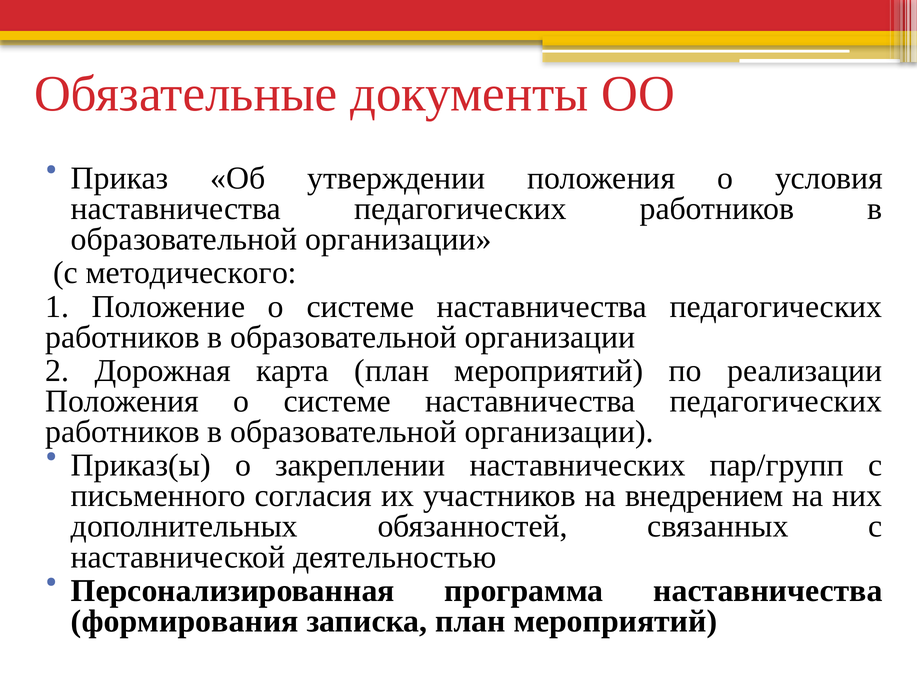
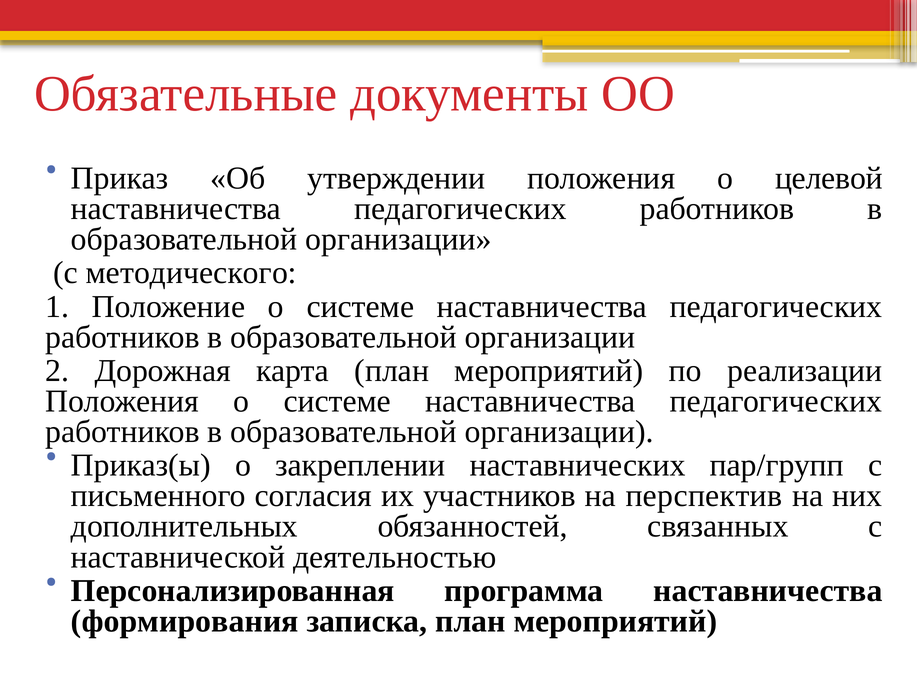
условия: условия -> целевой
внедрением: внедрением -> перспектив
